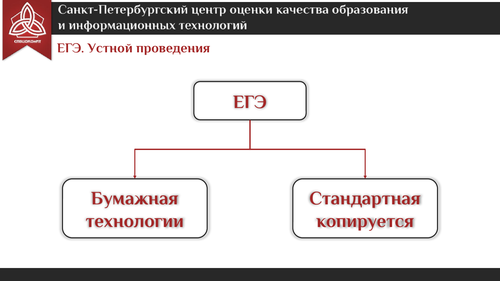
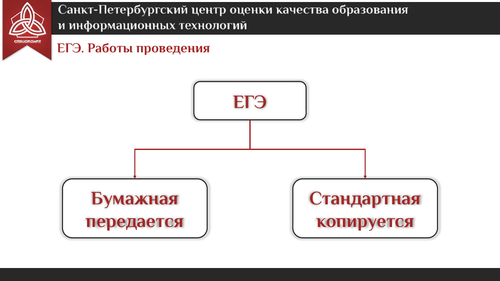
Устной: Устной -> Работы
технологии: технологии -> передается
